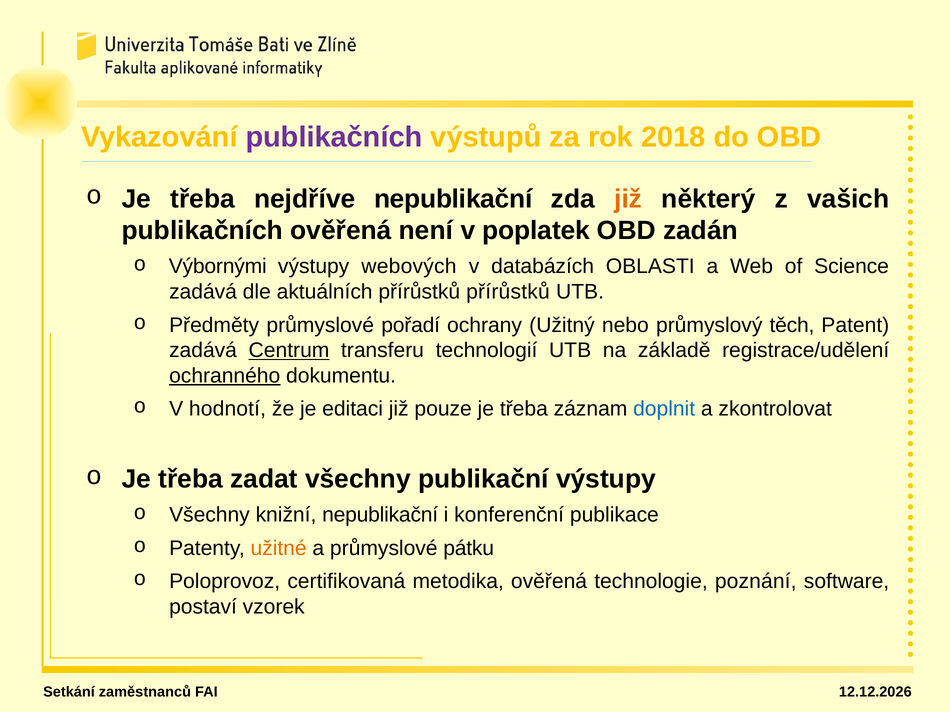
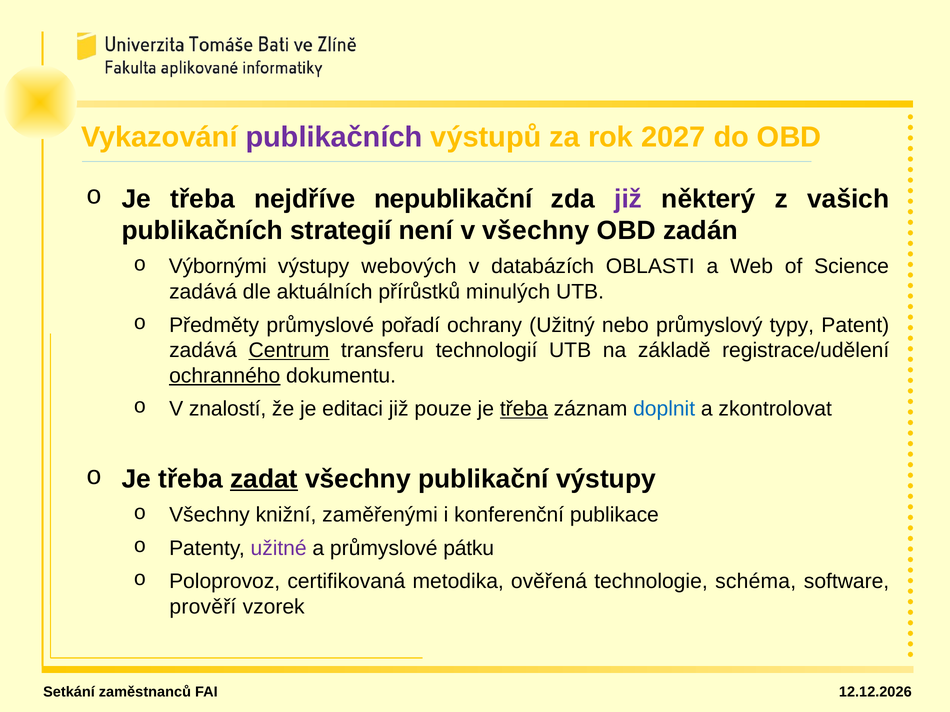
2018: 2018 -> 2027
již at (628, 199) colour: orange -> purple
publikačních ověřená: ověřená -> strategií
v poplatek: poplatek -> všechny
přírůstků přírůstků: přírůstků -> minulých
těch: těch -> typy
hodnotí: hodnotí -> znalostí
třeba at (524, 409) underline: none -> present
zadat underline: none -> present
knižní nepublikační: nepublikační -> zaměřenými
užitné colour: orange -> purple
poznání: poznání -> schéma
postaví: postaví -> prověří
